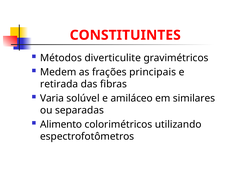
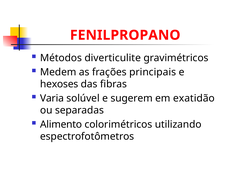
CONSTITUINTES: CONSTITUINTES -> FENILPROPANO
retirada: retirada -> hexoses
amiláceo: amiláceo -> sugerem
similares: similares -> exatidão
